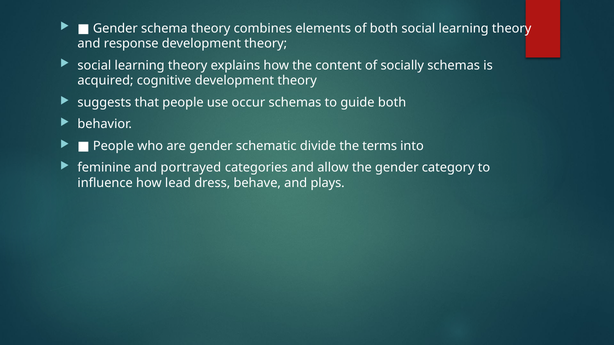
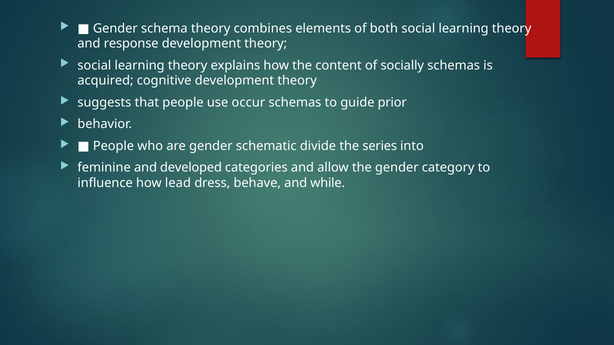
guide both: both -> prior
terms: terms -> series
portrayed: portrayed -> developed
plays: plays -> while
